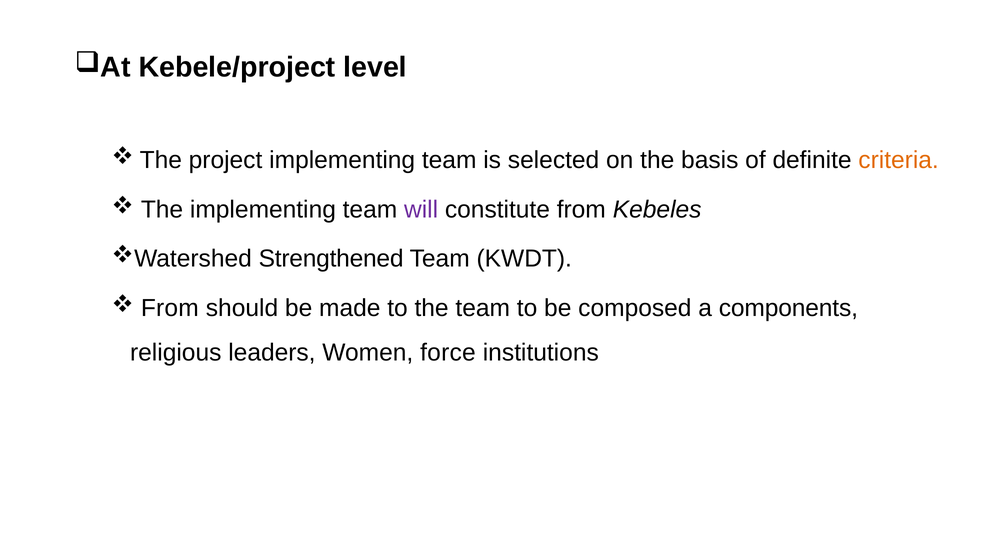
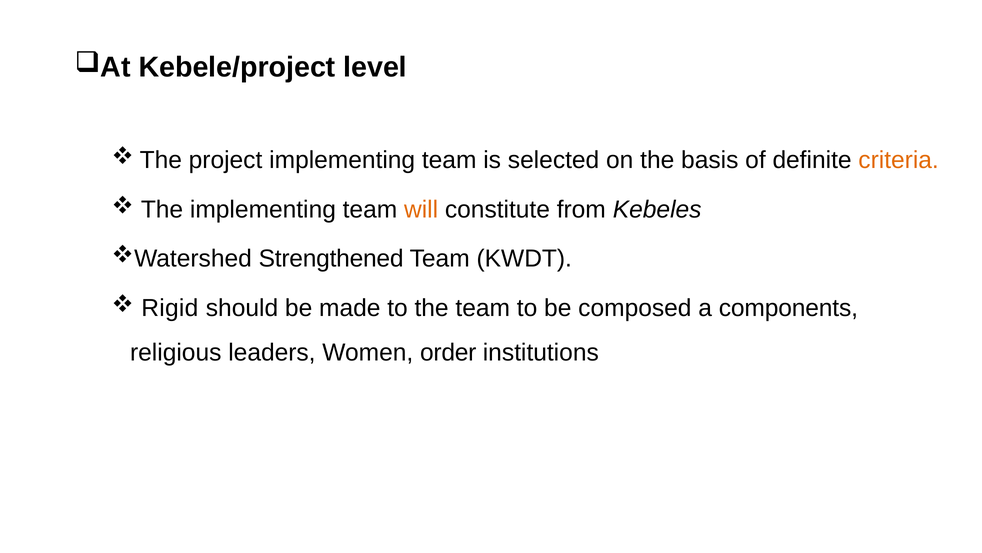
will colour: purple -> orange
From at (170, 308): From -> Rigid
force: force -> order
